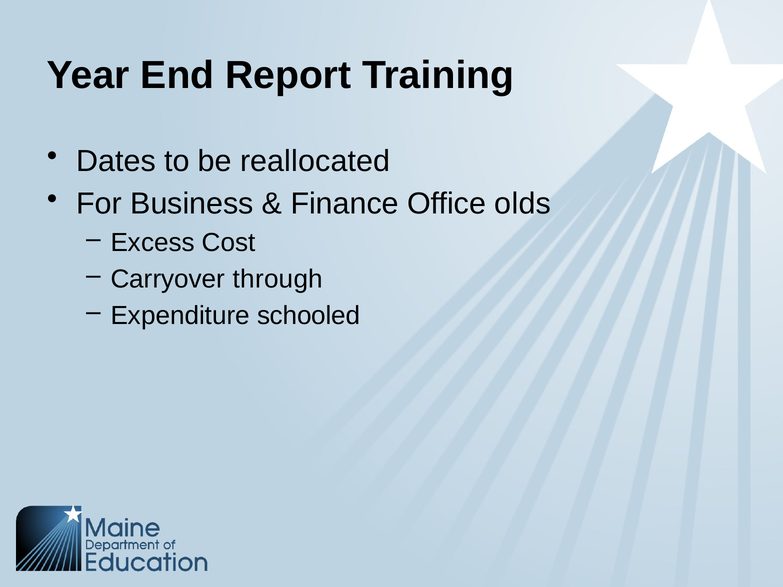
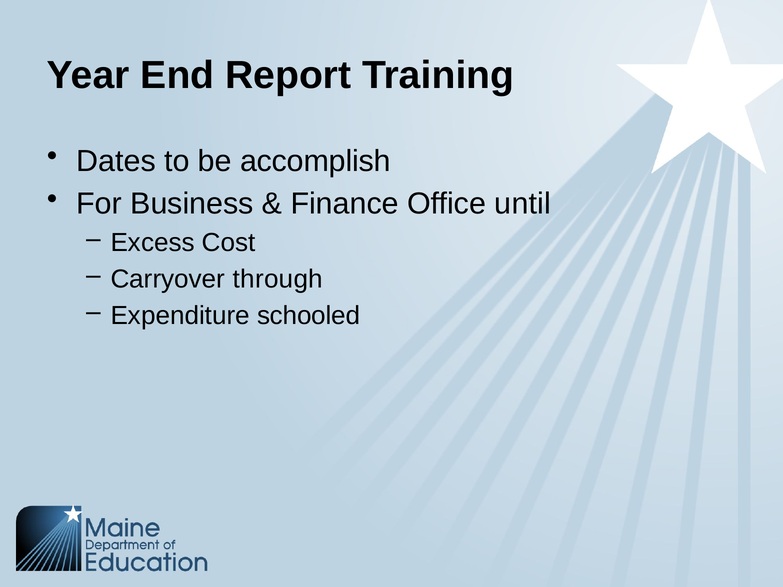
reallocated: reallocated -> accomplish
olds: olds -> until
